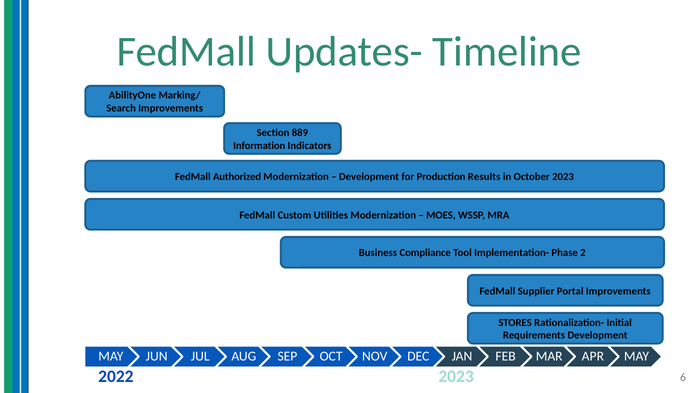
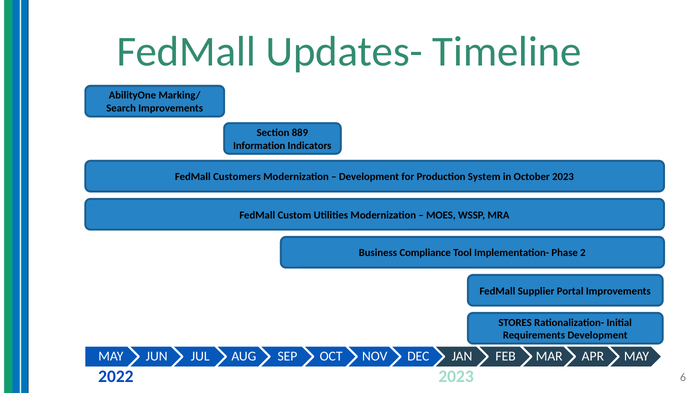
Authorized: Authorized -> Customers
Results: Results -> System
